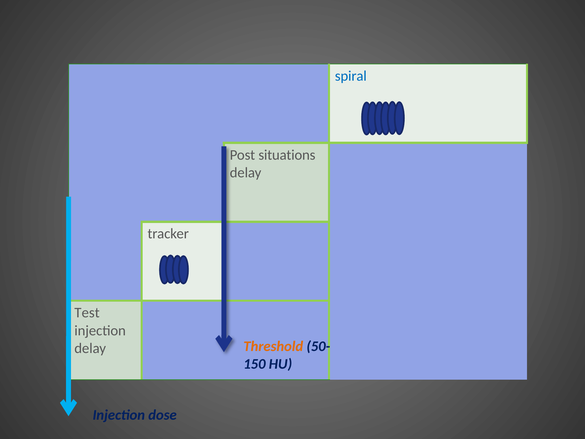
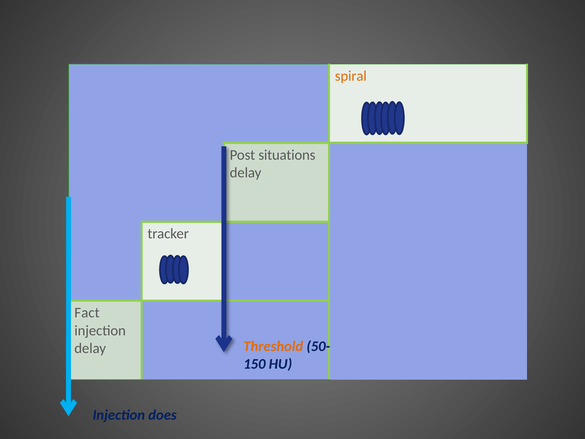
spiral colour: blue -> orange
Test: Test -> Fact
dose: dose -> does
